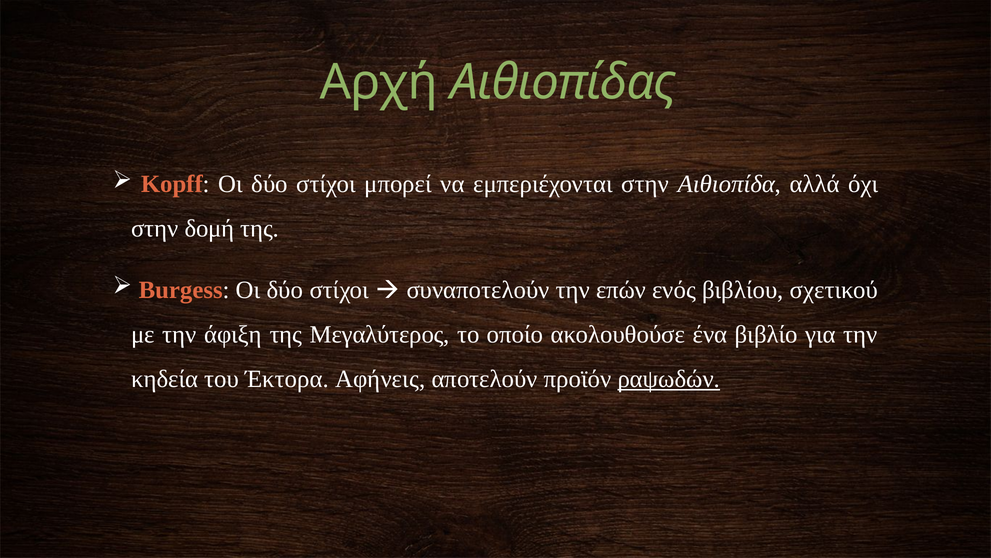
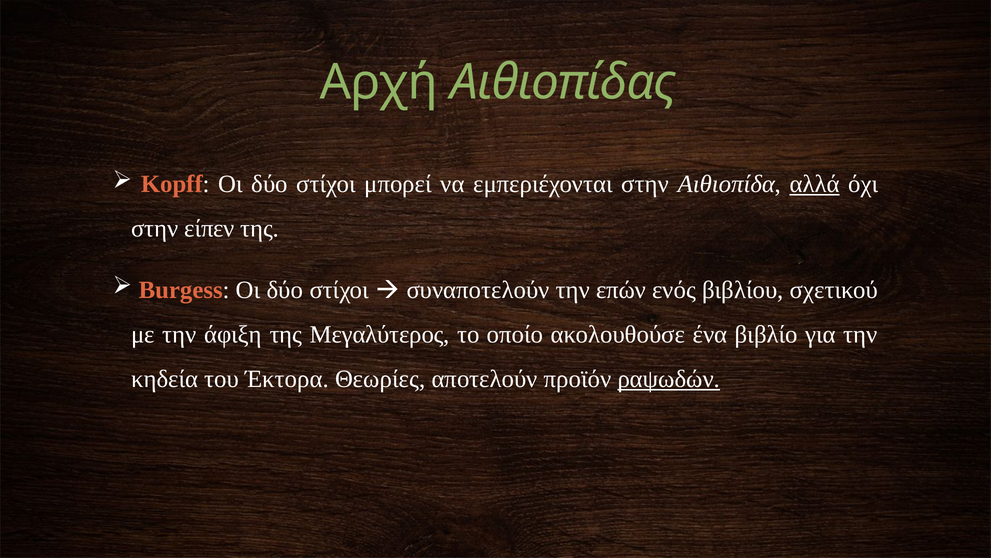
αλλά underline: none -> present
δομή: δομή -> είπεν
Αφήνεις: Αφήνεις -> Θεωρίες
